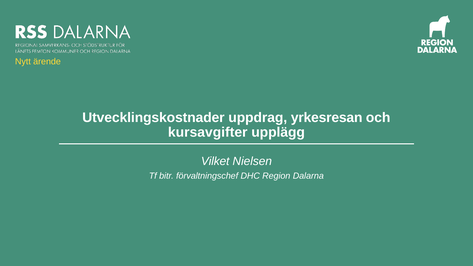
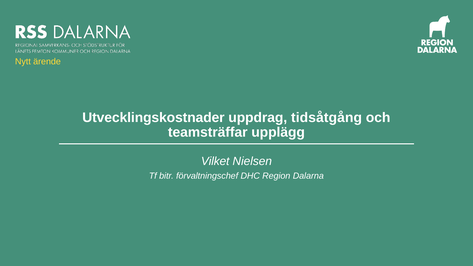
yrkesresan: yrkesresan -> tidsåtgång
kursavgifter: kursavgifter -> teamsträffar
